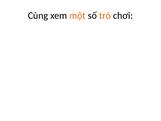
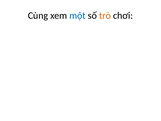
một colour: orange -> blue
